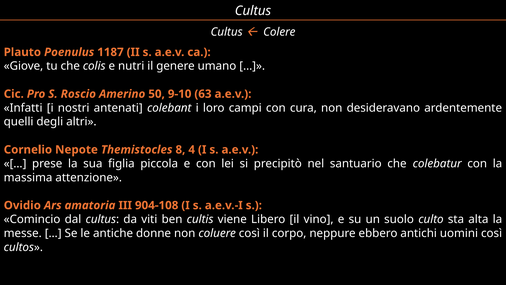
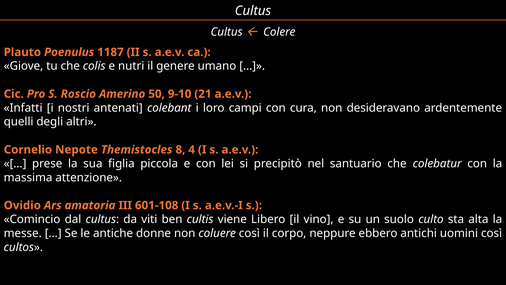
63: 63 -> 21
904-108: 904-108 -> 601-108
